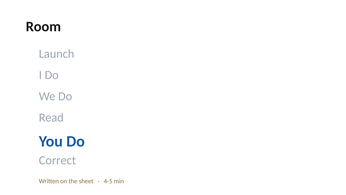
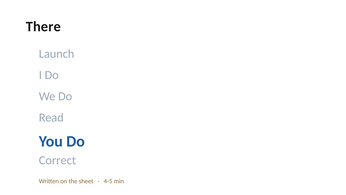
Room: Room -> There
